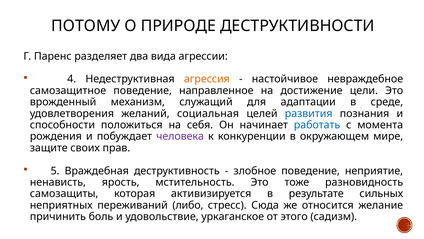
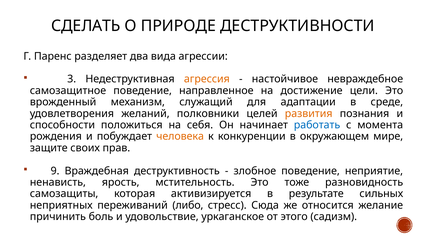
ПОТОМУ: ПОТОМУ -> СДЕЛАТЬ
4: 4 -> 3
социальная: социальная -> полковники
развития colour: blue -> orange
человека colour: purple -> orange
5: 5 -> 9
